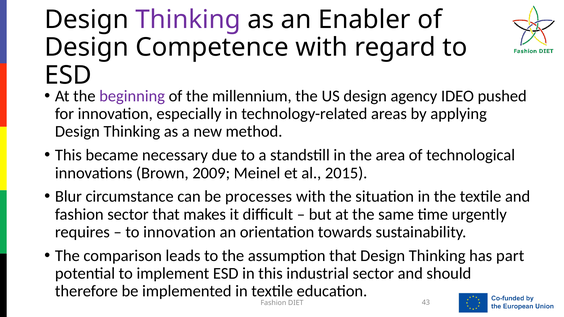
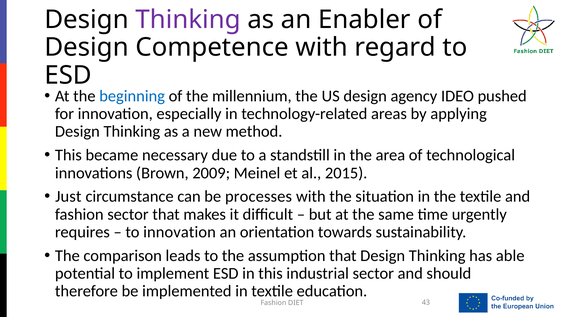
beginning colour: purple -> blue
Blur: Blur -> Just
part: part -> able
